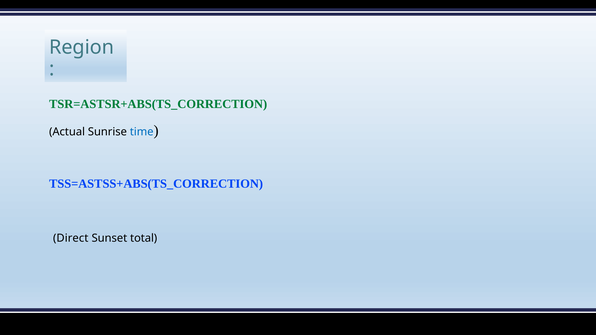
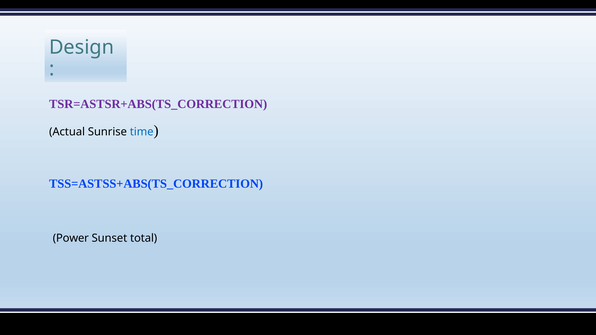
Region: Region -> Design
TSR=ASTSR+ABS(TS_CORRECTION colour: green -> purple
Direct: Direct -> Power
